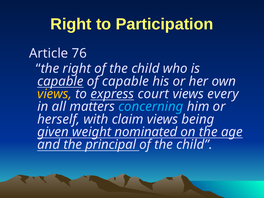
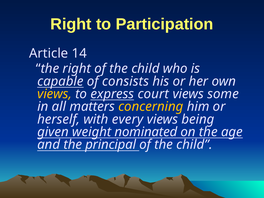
76: 76 -> 14
of capable: capable -> consists
every: every -> some
concerning colour: light blue -> yellow
claim: claim -> every
